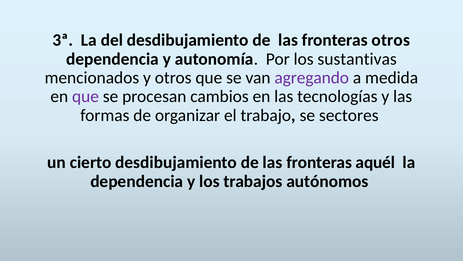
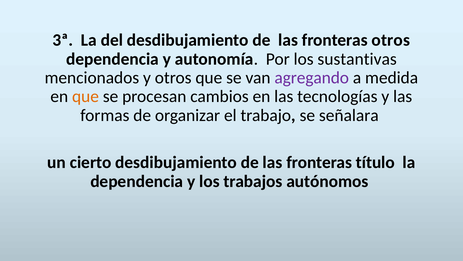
que at (85, 96) colour: purple -> orange
sectores: sectores -> señalara
aquél: aquél -> título
